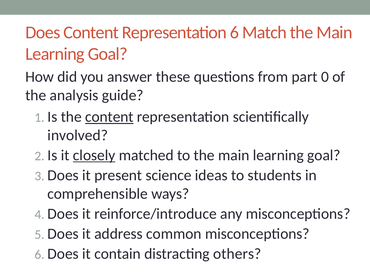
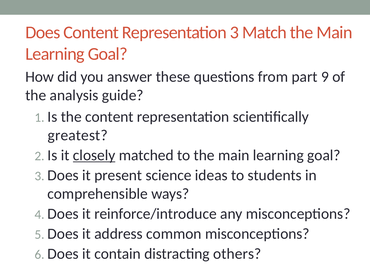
Representation 6: 6 -> 3
0: 0 -> 9
content at (109, 117) underline: present -> none
involved: involved -> greatest
